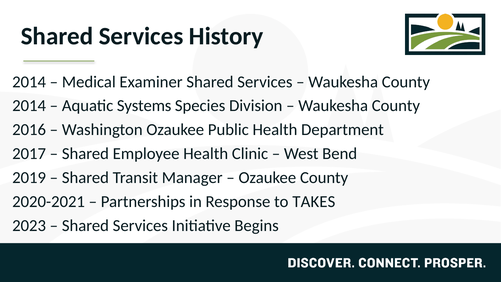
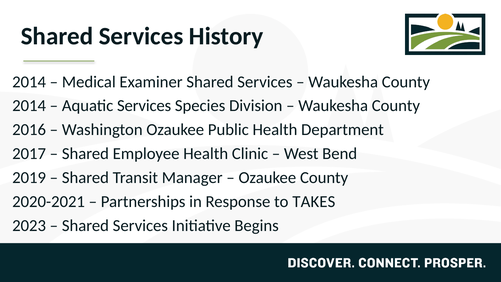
Aquatic Systems: Systems -> Services
